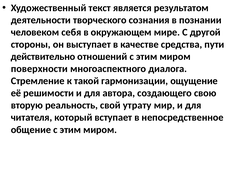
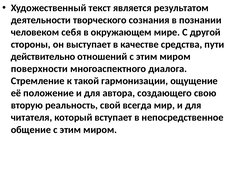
решимости: решимости -> положение
утрату: утрату -> всегда
